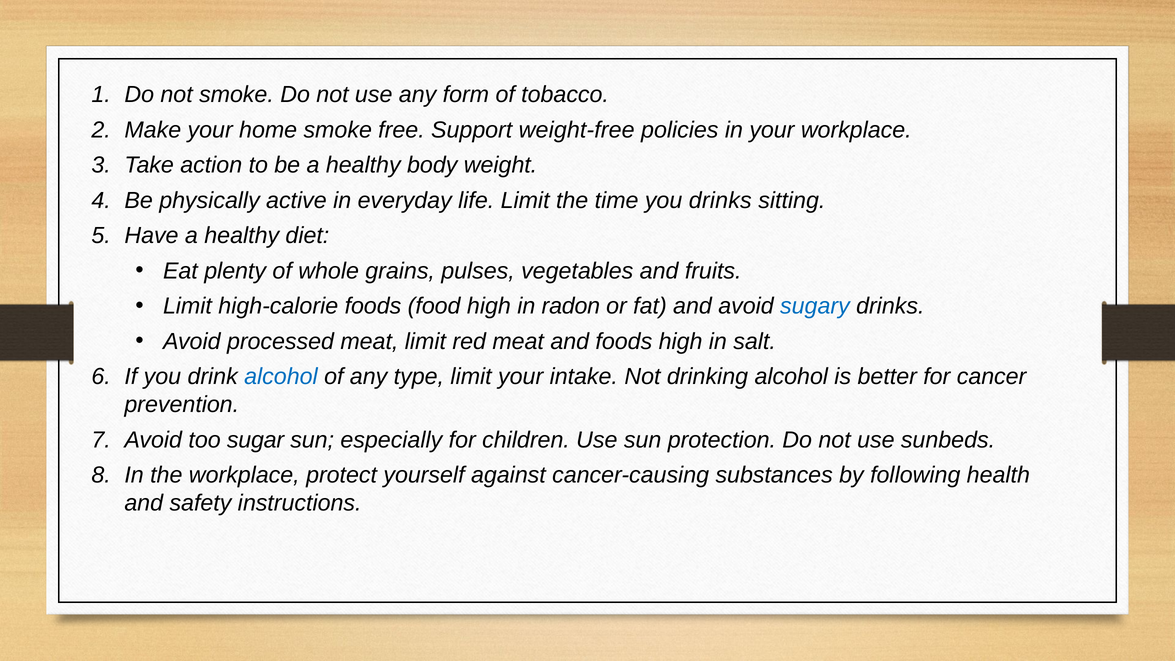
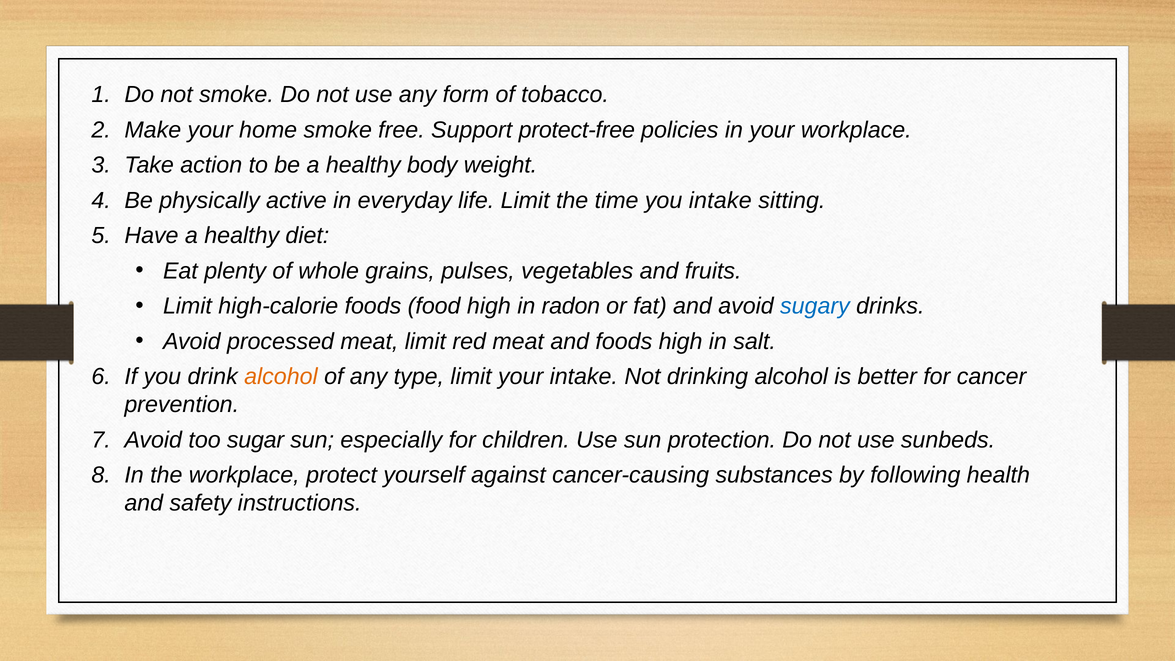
weight-free: weight-free -> protect-free
you drinks: drinks -> intake
alcohol at (281, 377) colour: blue -> orange
